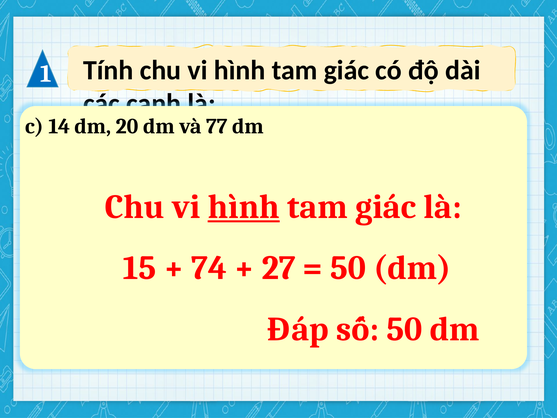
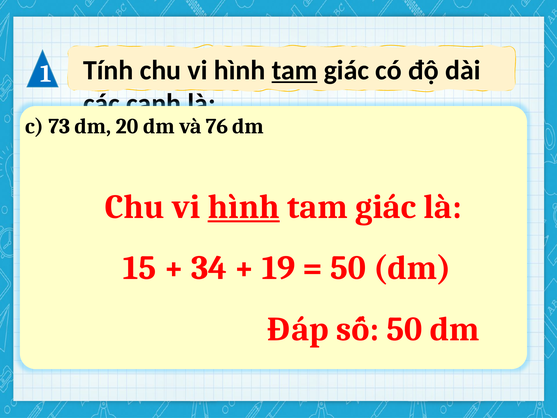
tam at (295, 70) underline: none -> present
14: 14 -> 73
77: 77 -> 76
74: 74 -> 34
27: 27 -> 19
